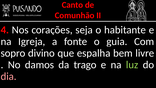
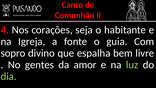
damos: damos -> gentes
trago: trago -> amor
dia colour: pink -> light green
